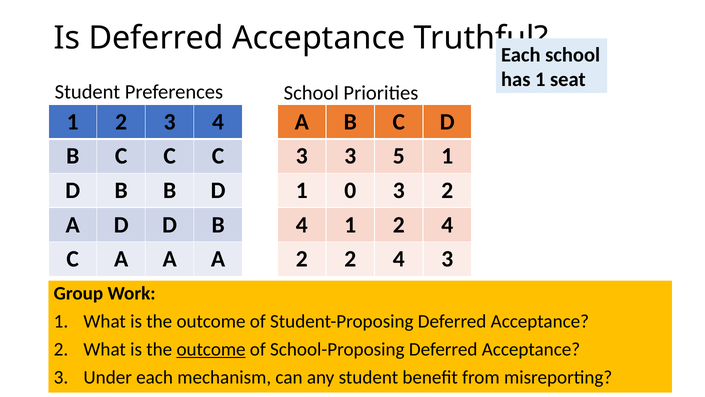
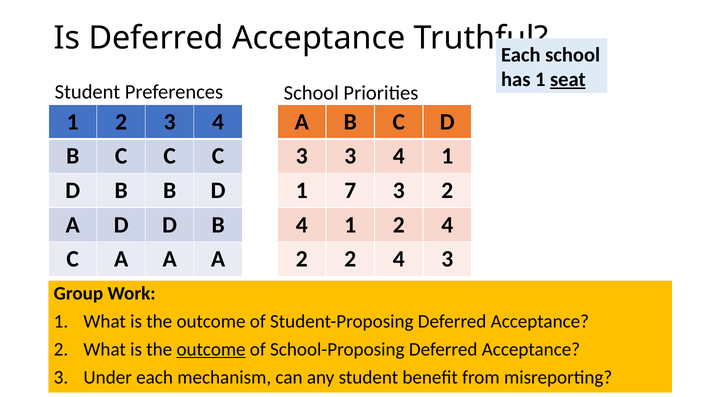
seat underline: none -> present
3 3 5: 5 -> 4
0: 0 -> 7
